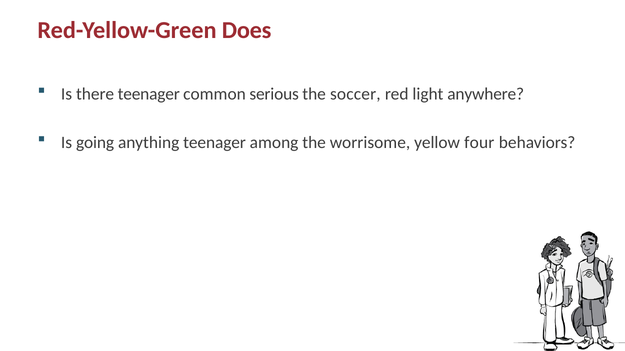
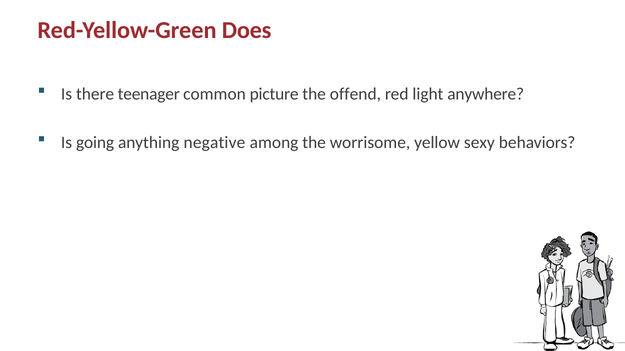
serious: serious -> picture
soccer: soccer -> offend
anything teenager: teenager -> negative
four: four -> sexy
